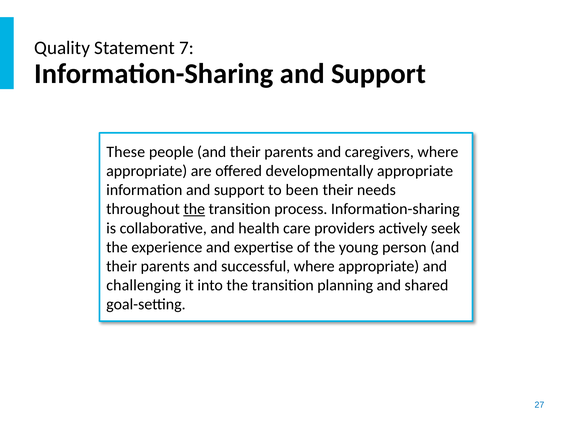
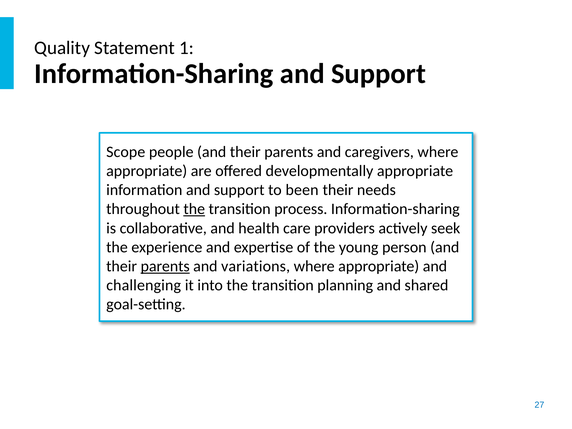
7: 7 -> 1
These: These -> Scope
parents at (165, 266) underline: none -> present
successful: successful -> variations
